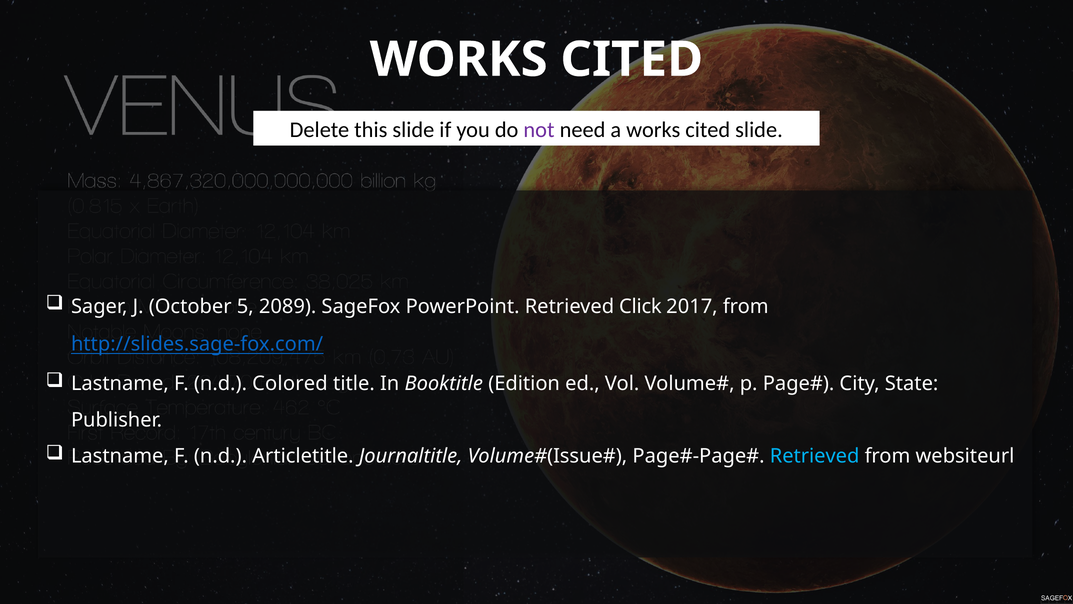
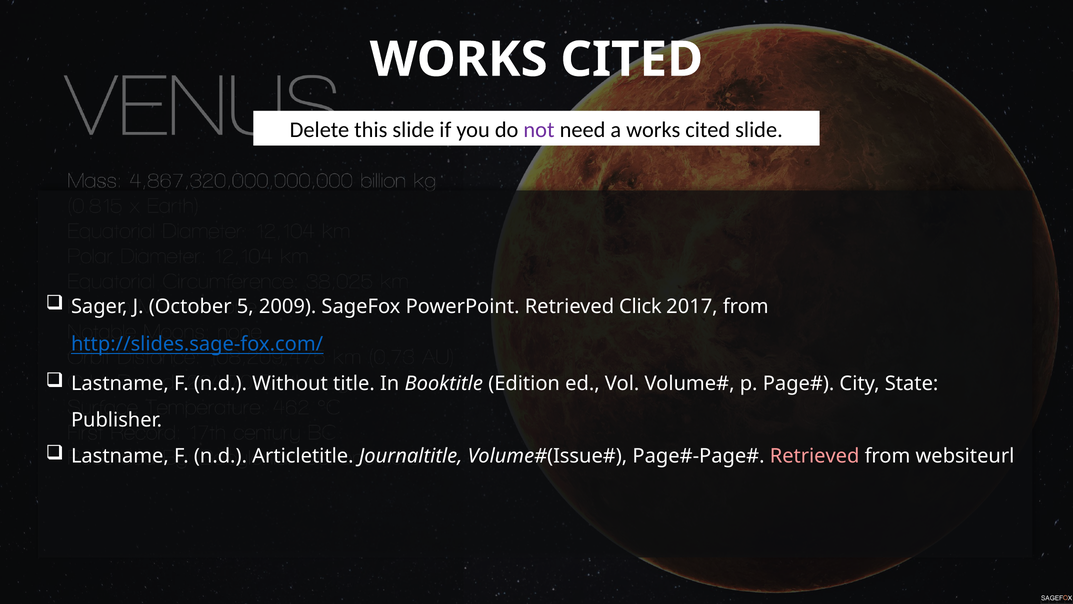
2089: 2089 -> 2009
Colored: Colored -> Without
Retrieved at (815, 456) colour: light blue -> pink
